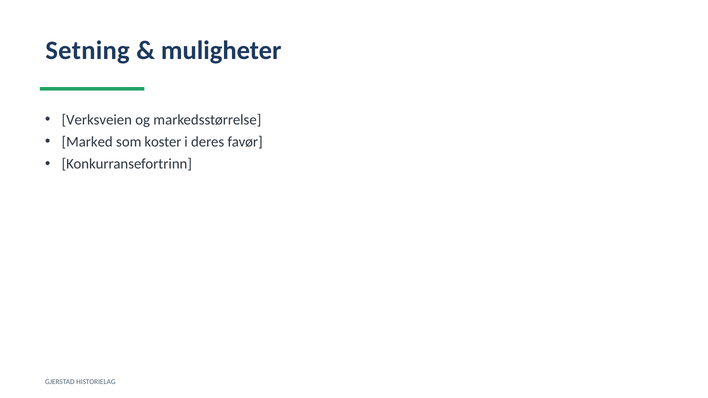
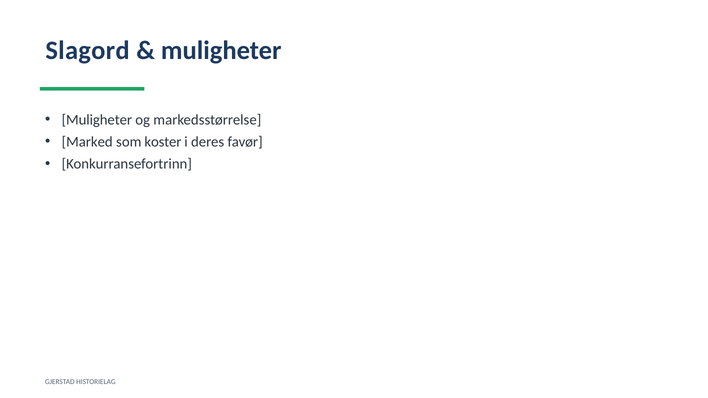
Setning: Setning -> Slagord
Verksveien at (97, 120): Verksveien -> Muligheter
